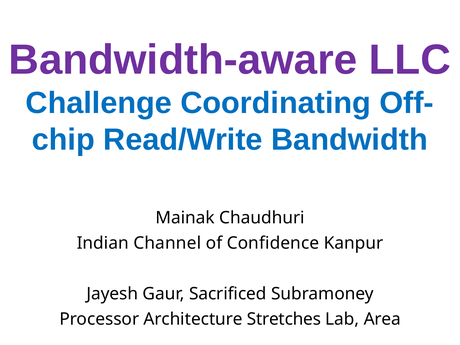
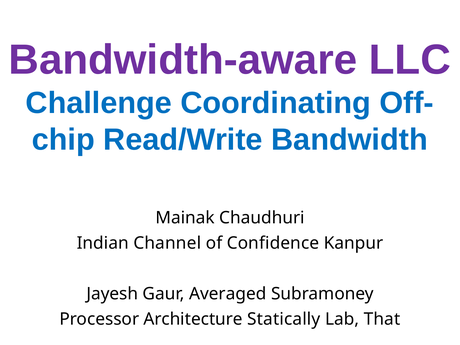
Sacrificed: Sacrificed -> Averaged
Stretches: Stretches -> Statically
Area: Area -> That
